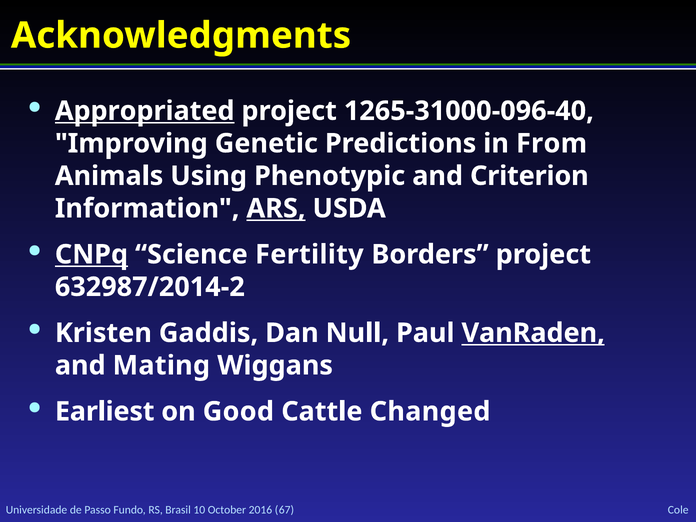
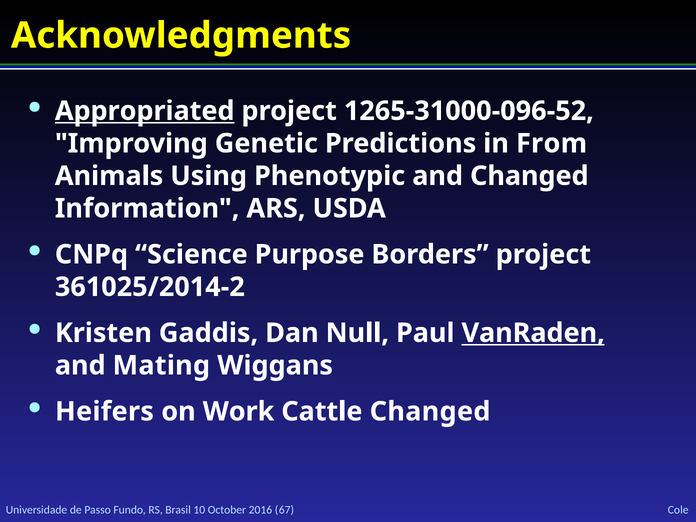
1265-31000-096-40: 1265-31000-096-40 -> 1265-31000-096-52
and Criterion: Criterion -> Changed
ARS underline: present -> none
CNPq underline: present -> none
Fertility: Fertility -> Purpose
632987/2014-2: 632987/2014-2 -> 361025/2014-2
Earliest: Earliest -> Heifers
Good: Good -> Work
